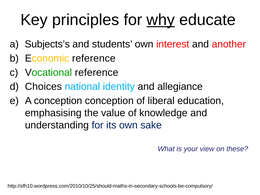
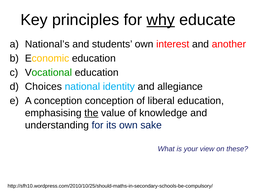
Subjects’s: Subjects’s -> National’s
Economic reference: reference -> education
Vocational reference: reference -> education
the underline: none -> present
